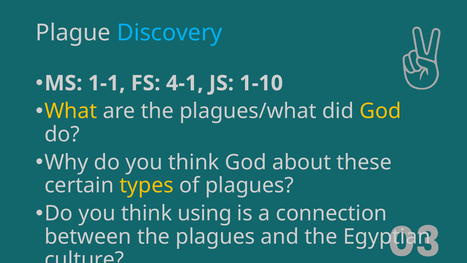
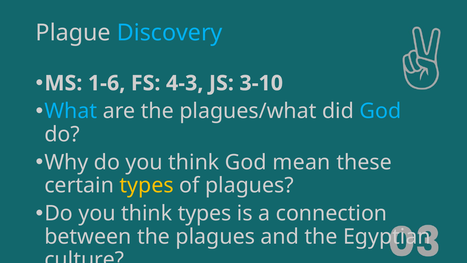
1-1: 1-1 -> 1-6
4-1: 4-1 -> 4-3
1-10: 1-10 -> 3-10
What colour: yellow -> light blue
God at (380, 111) colour: yellow -> light blue
about: about -> mean
think using: using -> types
